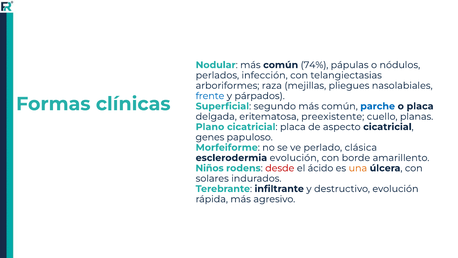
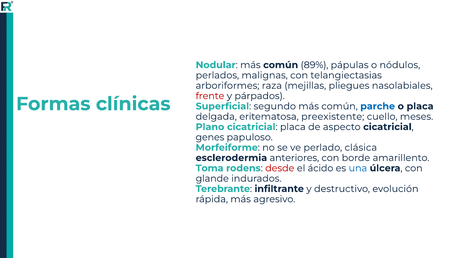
74%: 74% -> 89%
infección: infección -> malignas
frente colour: blue -> red
planas: planas -> meses
esclerodermia evolución: evolución -> anteriores
Niños: Niños -> Toma
una colour: orange -> blue
solares: solares -> glande
